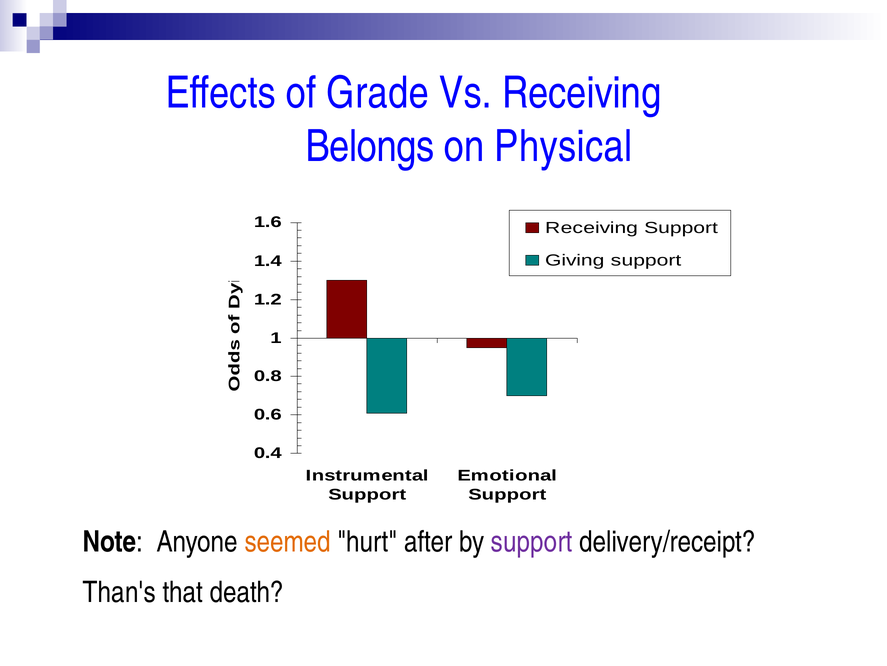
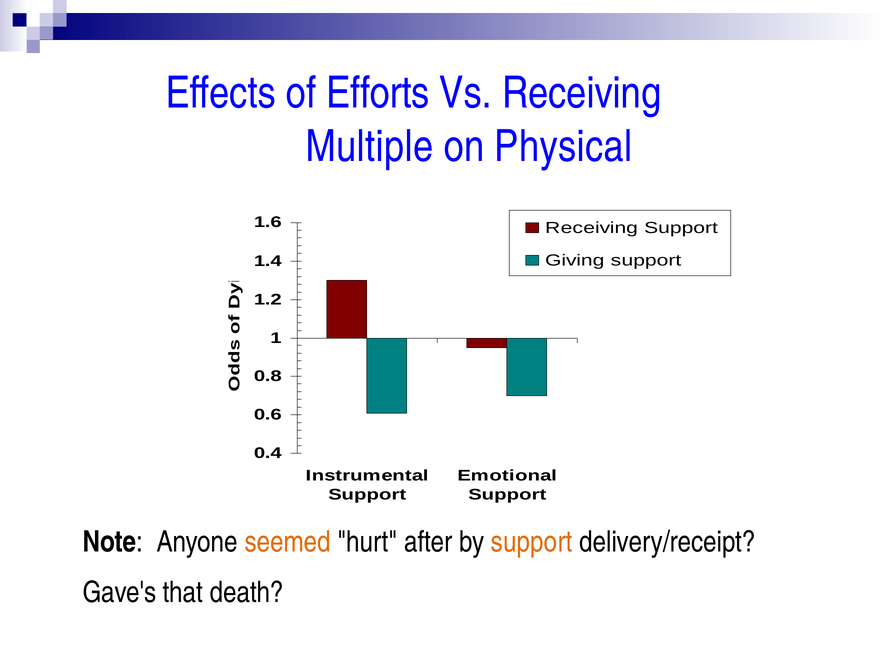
Grade: Grade -> Efforts
Belongs: Belongs -> Multiple
support at (532, 542) colour: purple -> orange
Than's: Than's -> Gave's
